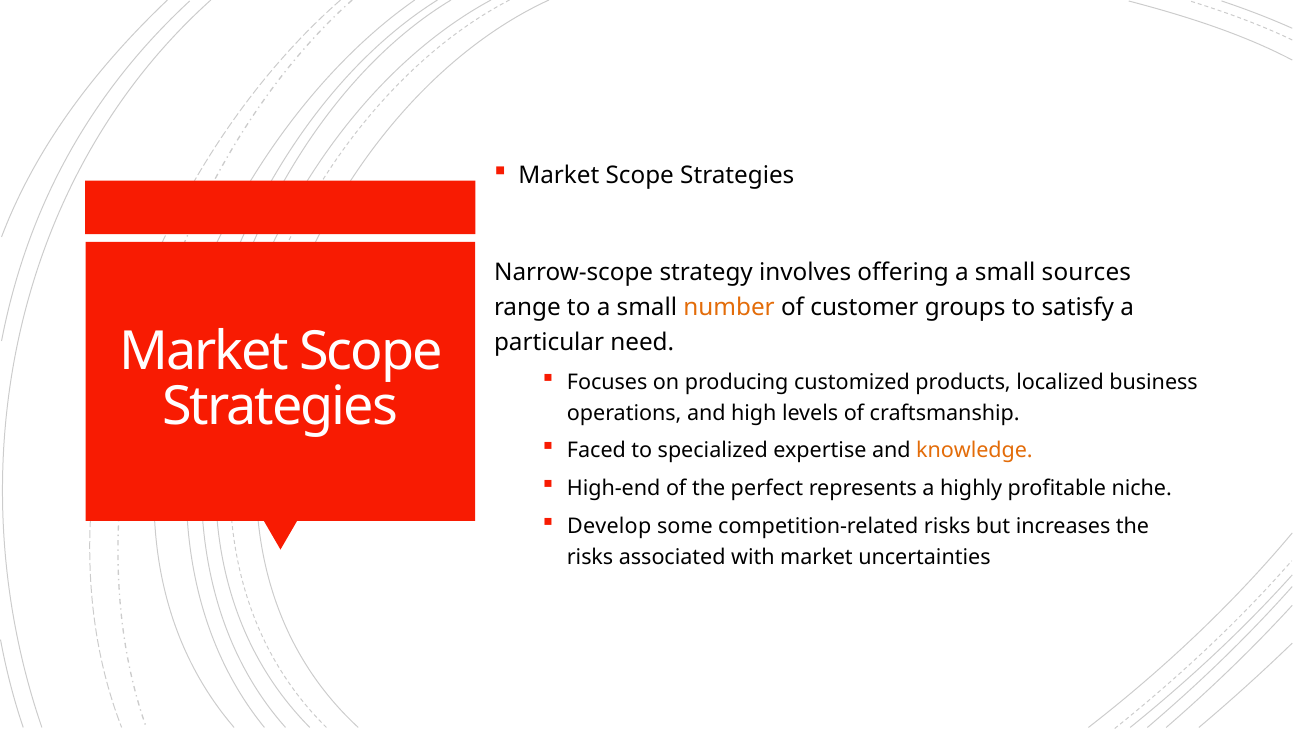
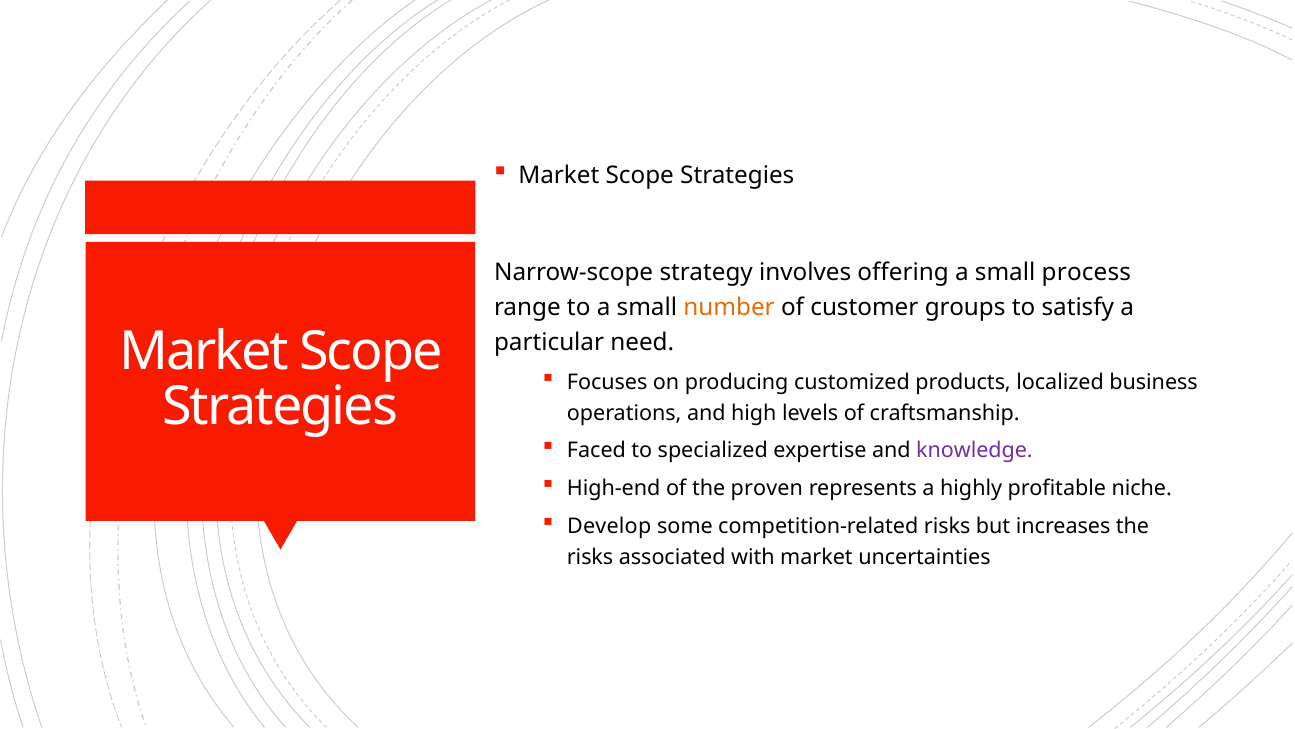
sources: sources -> process
knowledge colour: orange -> purple
perfect: perfect -> proven
